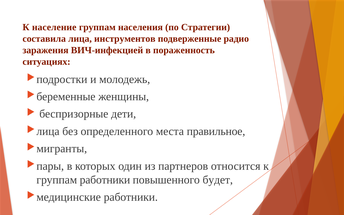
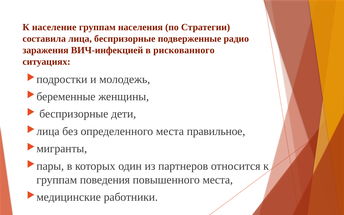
лица инструментов: инструментов -> беспризорные
пораженность: пораженность -> рискованного
группам работники: работники -> поведения
повышенного будет: будет -> места
